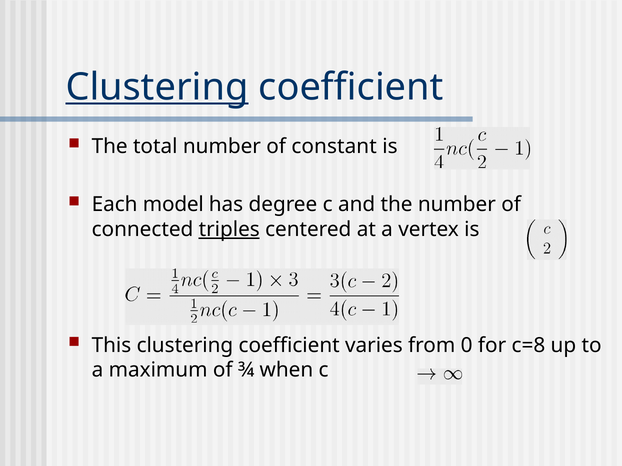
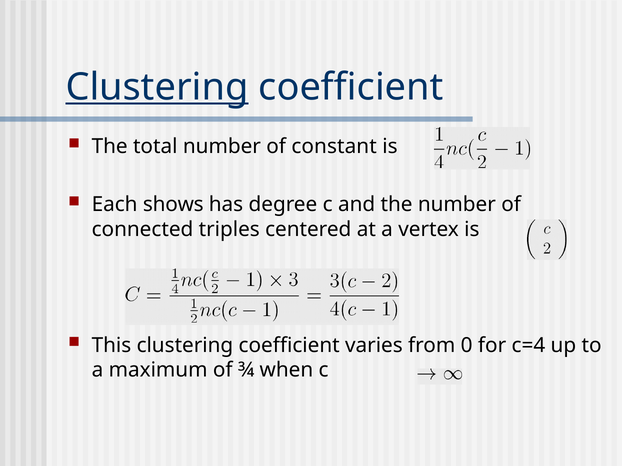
model: model -> shows
triples underline: present -> none
c=8: c=8 -> c=4
